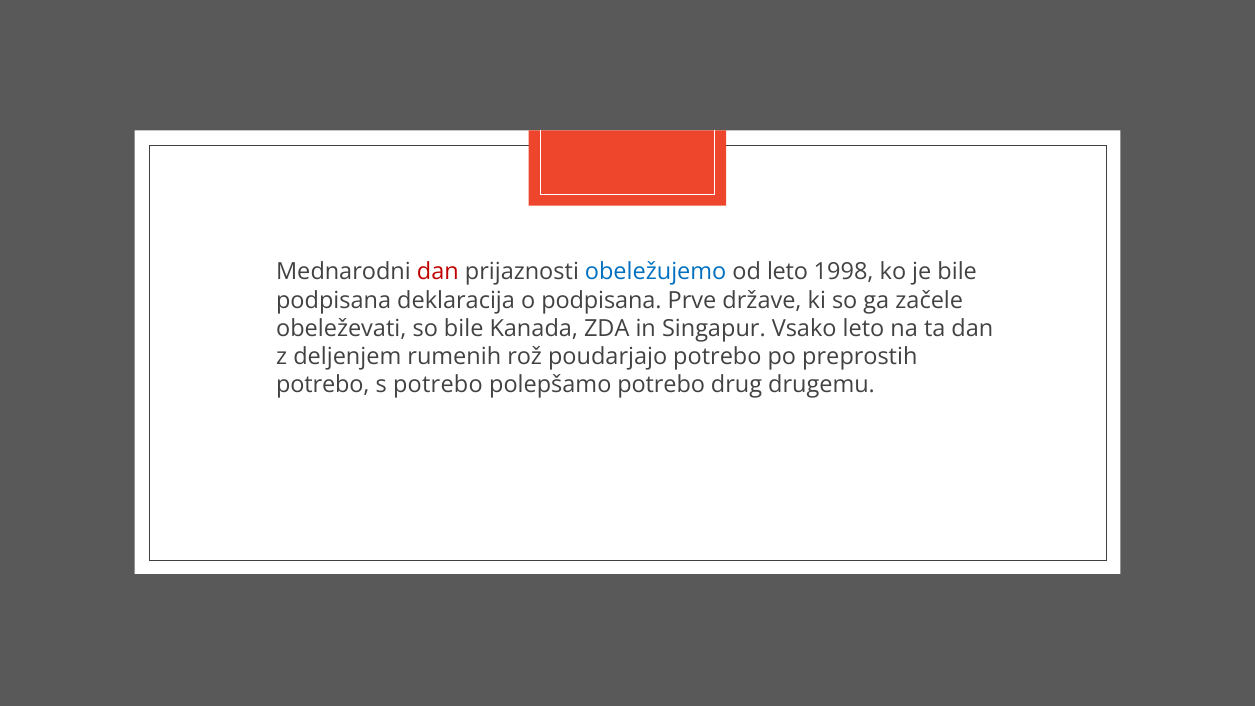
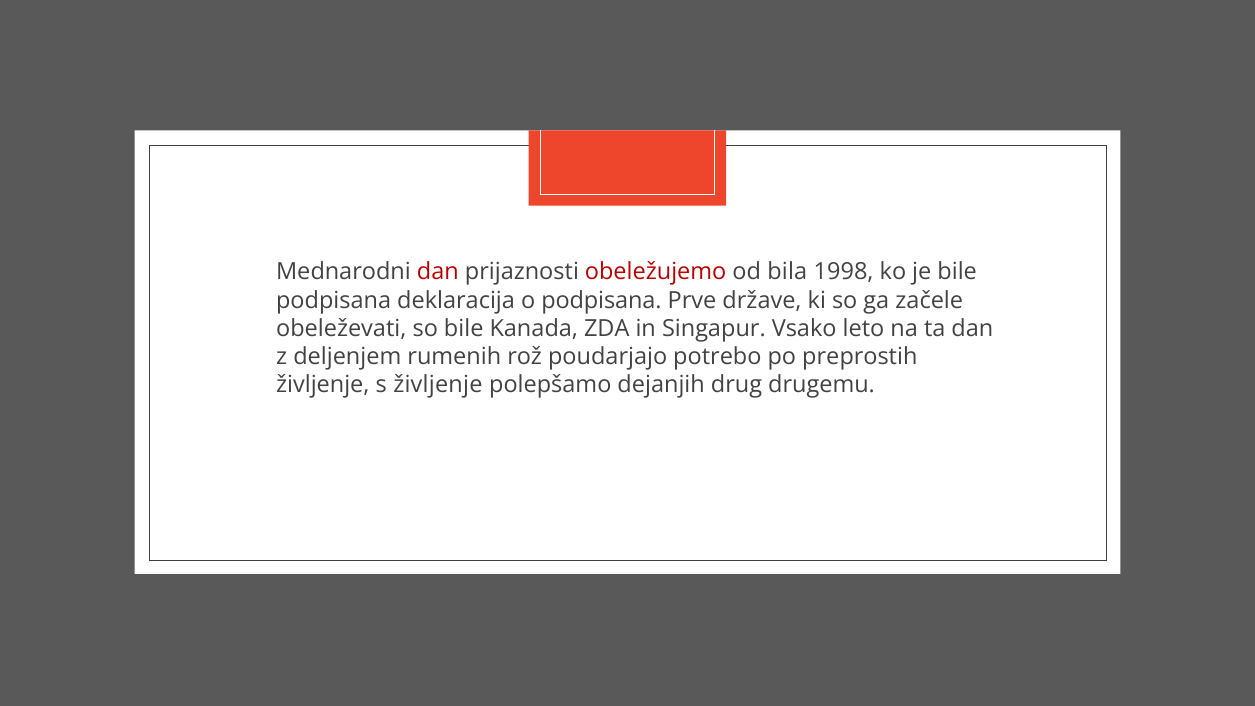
obeležujemo colour: blue -> red
od leto: leto -> bila
potrebo at (323, 385): potrebo -> življenje
s potrebo: potrebo -> življenje
polepšamo potrebo: potrebo -> dejanjih
